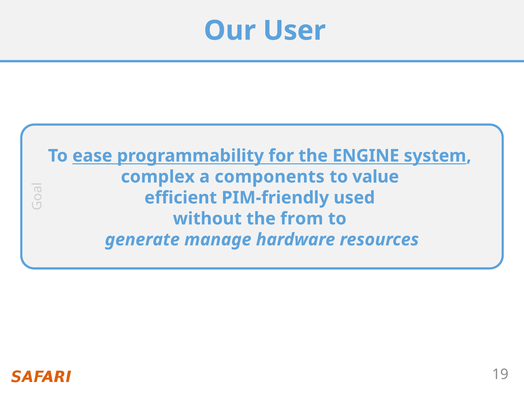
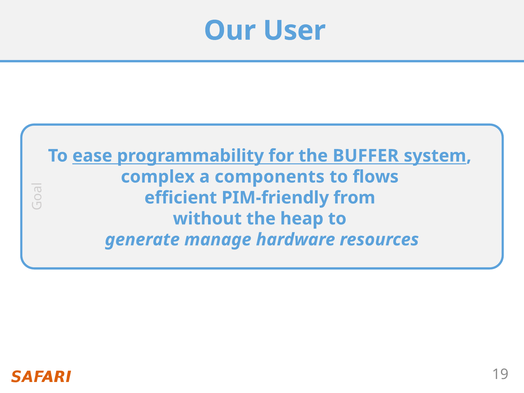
ENGINE: ENGINE -> BUFFER
value: value -> flows
used: used -> from
from: from -> heap
